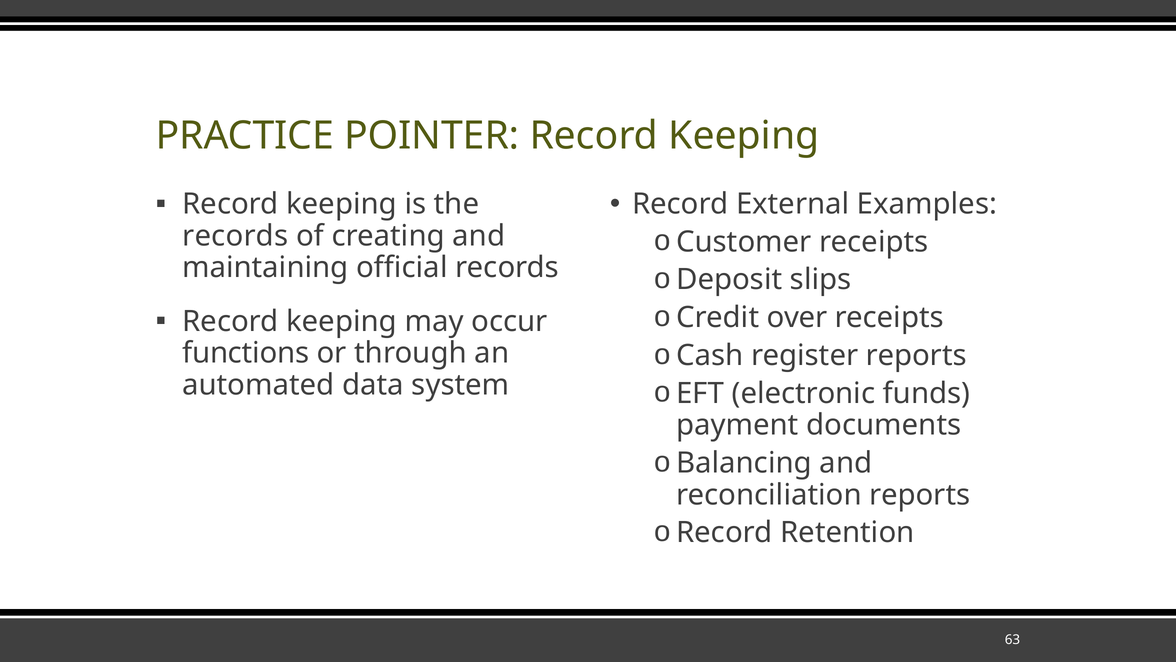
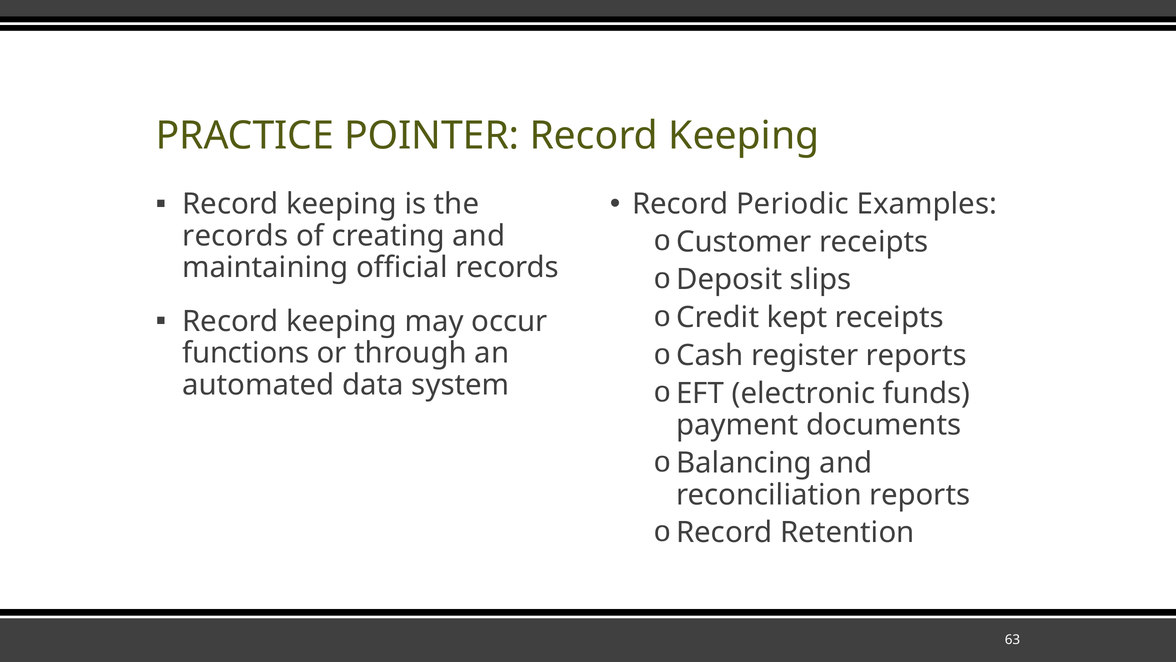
External: External -> Periodic
over: over -> kept
